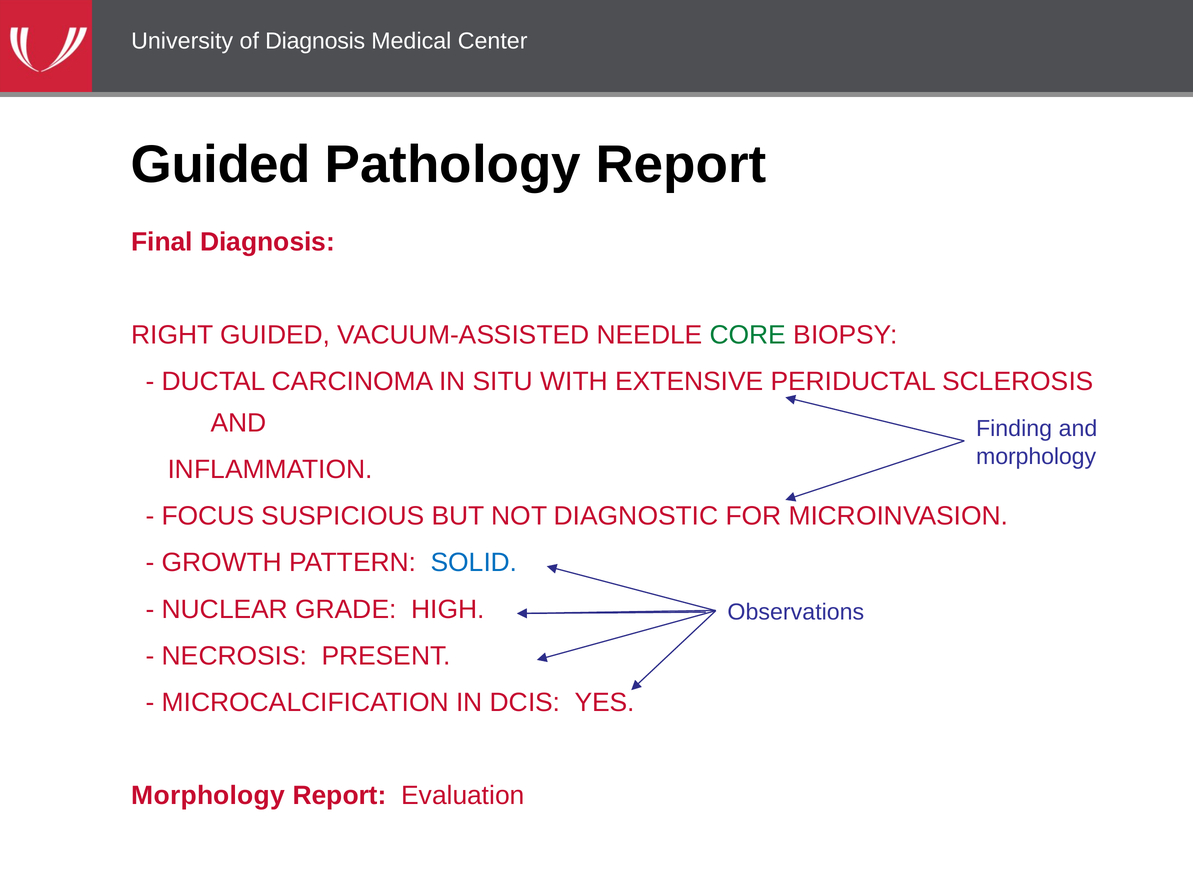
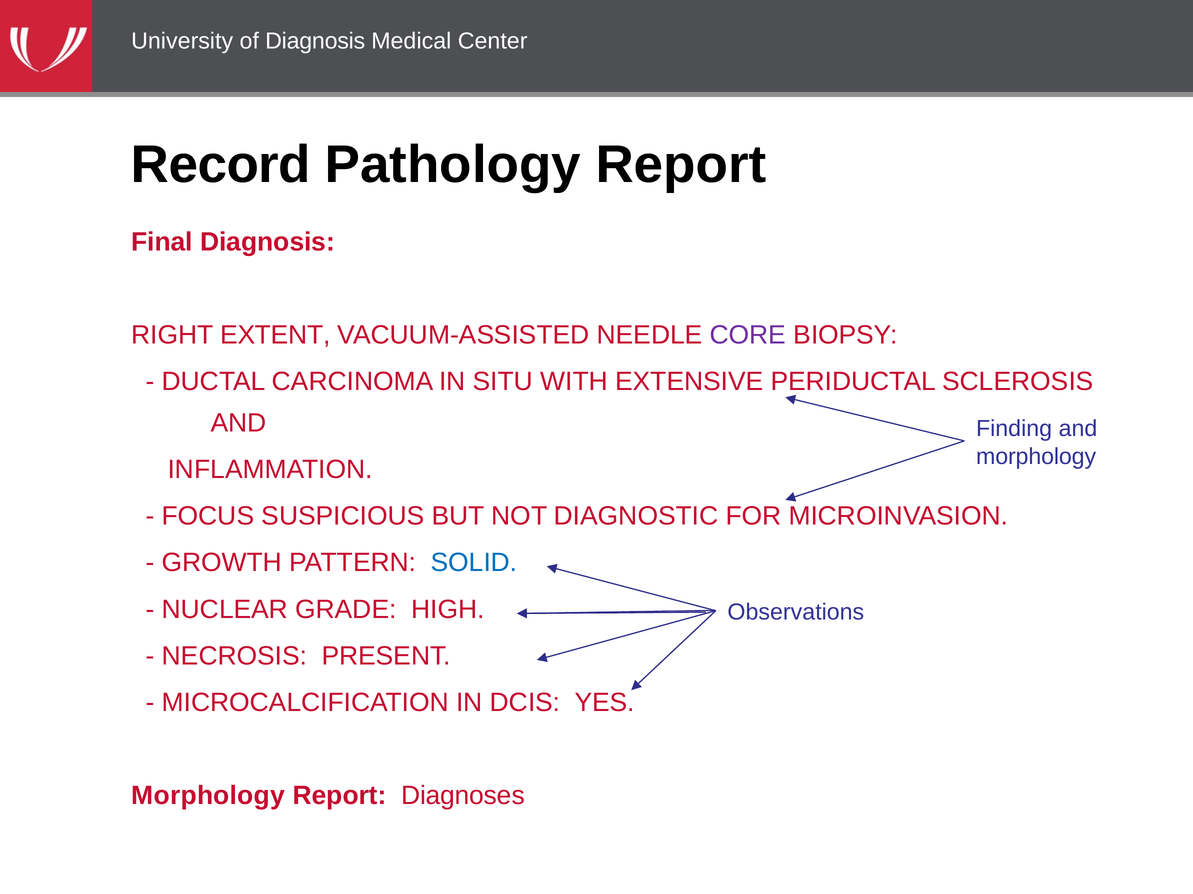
Guided at (221, 165): Guided -> Record
RIGHT GUIDED: GUIDED -> EXTENT
CORE colour: green -> purple
Evaluation: Evaluation -> Diagnoses
